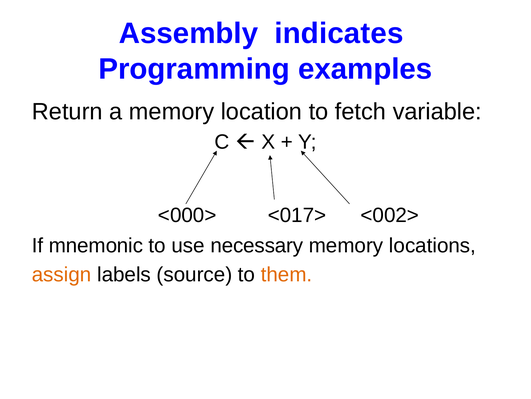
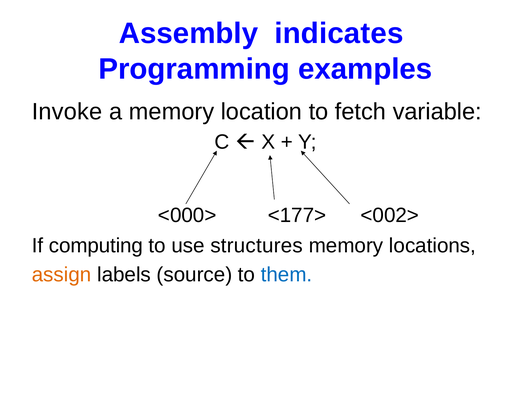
Return: Return -> Invoke
<017>: <017> -> <177>
mnemonic: mnemonic -> computing
necessary: necessary -> structures
them colour: orange -> blue
